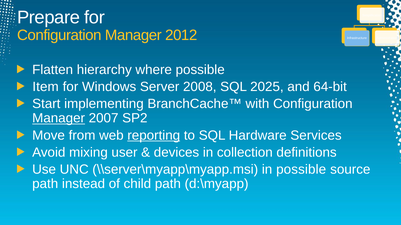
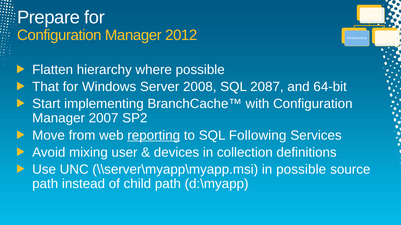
Item: Item -> That
2025: 2025 -> 2087
Manager at (59, 119) underline: present -> none
Hardware: Hardware -> Following
